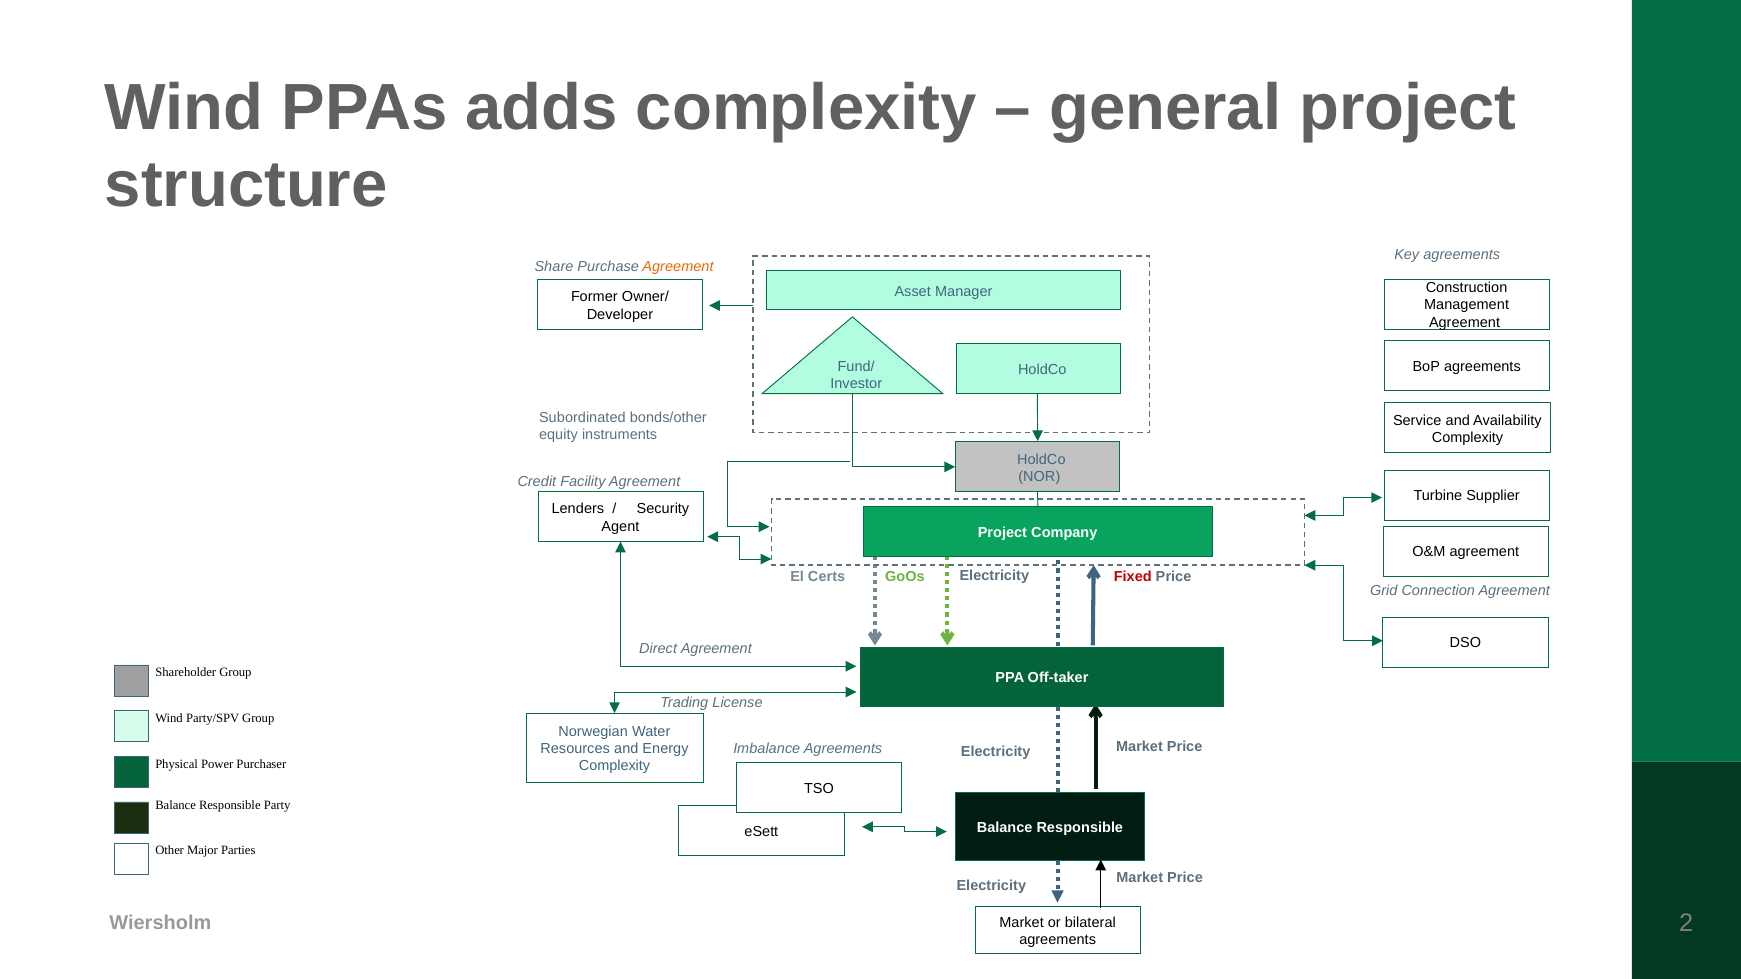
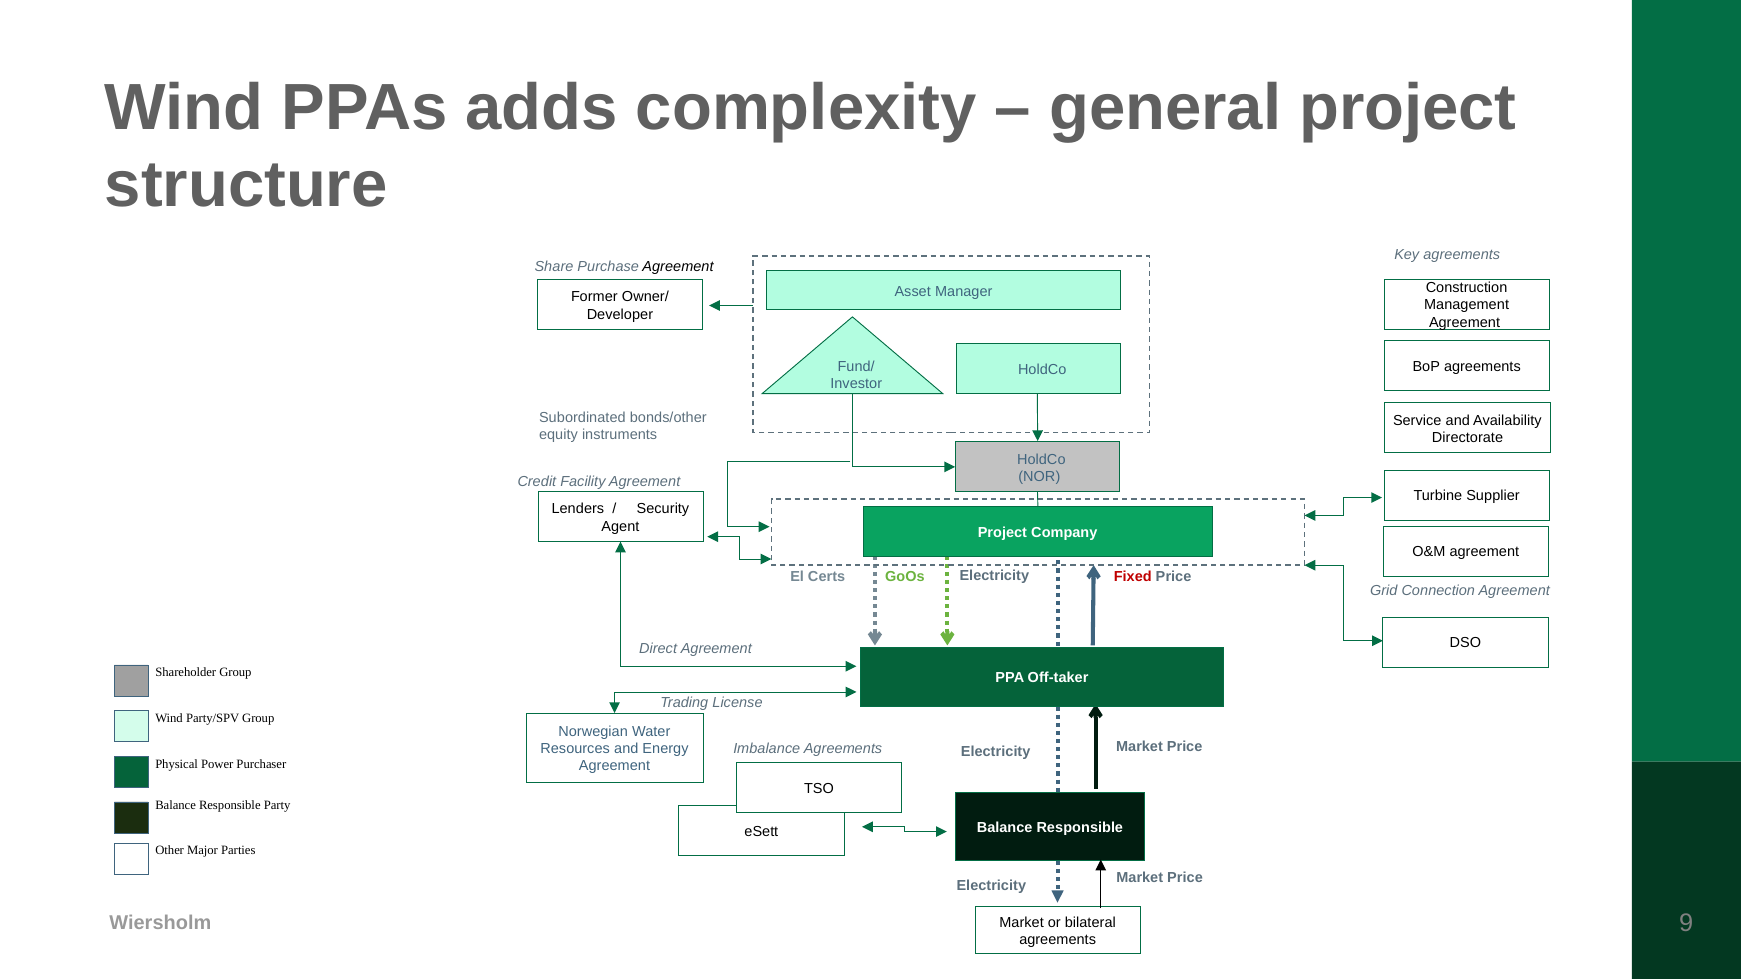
Agreement at (678, 267) colour: orange -> black
Complexity at (1468, 438): Complexity -> Directorate
Complexity at (615, 766): Complexity -> Agreement
2: 2 -> 9
